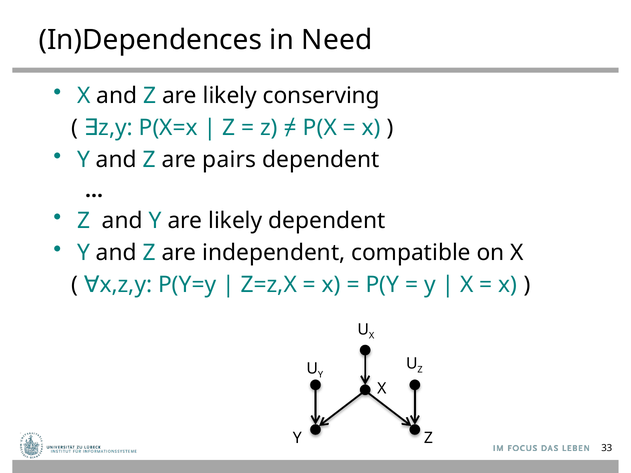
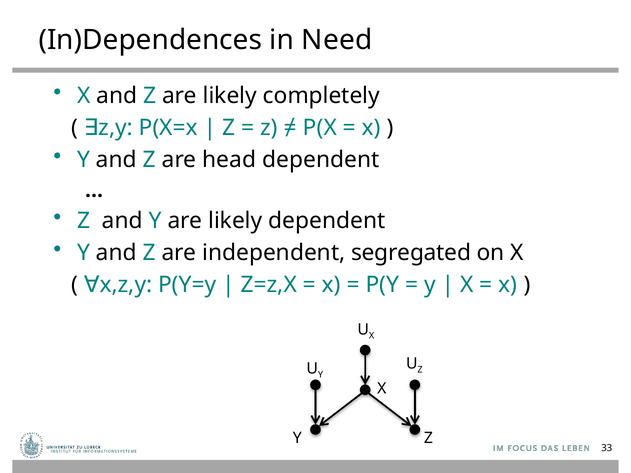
conserving: conserving -> completely
pairs: pairs -> head
compatible: compatible -> segregated
